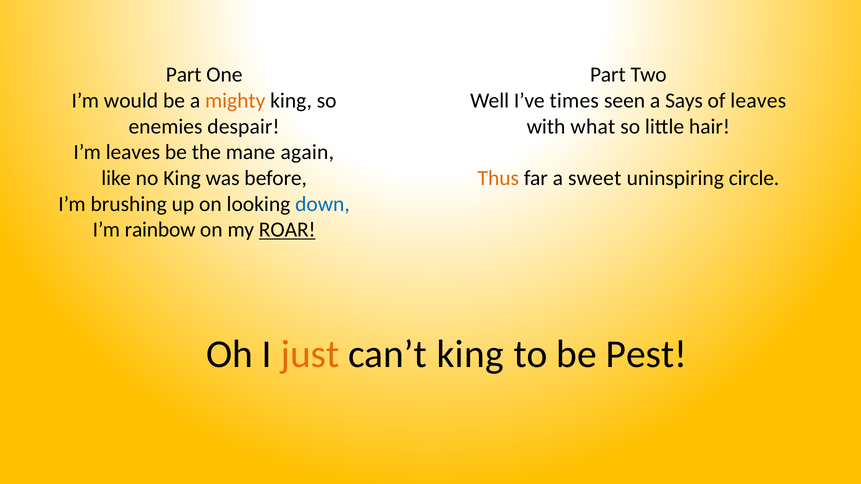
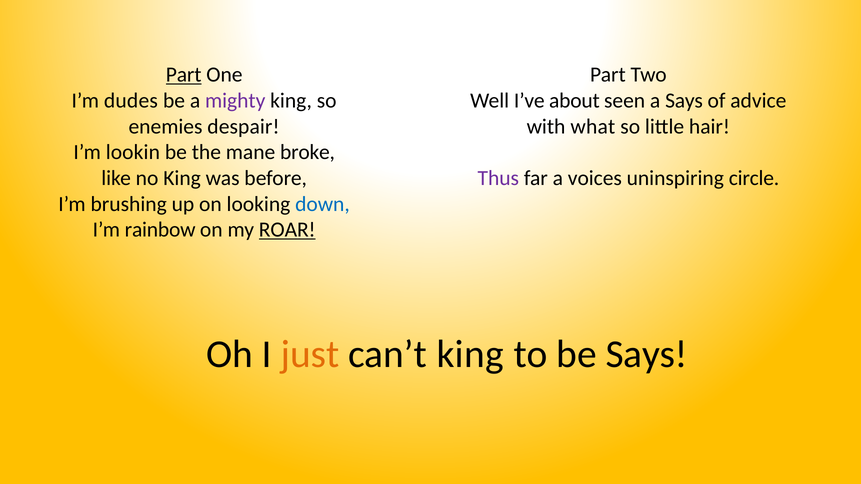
Part at (184, 75) underline: none -> present
would: would -> dudes
mighty colour: orange -> purple
times: times -> about
of leaves: leaves -> advice
I’m leaves: leaves -> lookin
again: again -> broke
Thus colour: orange -> purple
sweet: sweet -> voices
be Pest: Pest -> Says
